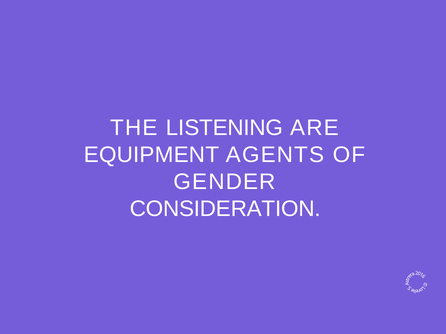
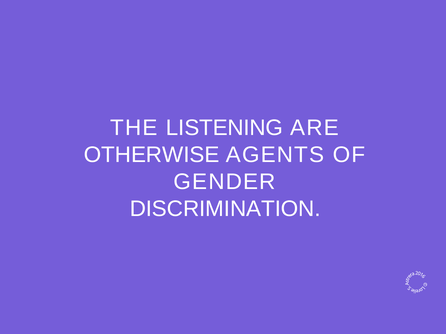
EQUIPMENT: EQUIPMENT -> OTHERWISE
CONSIDERATION: CONSIDERATION -> DISCRIMINATION
